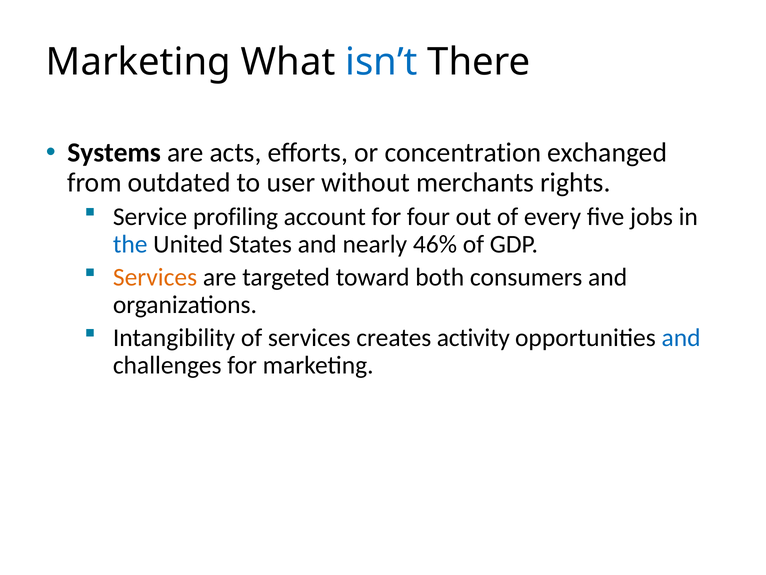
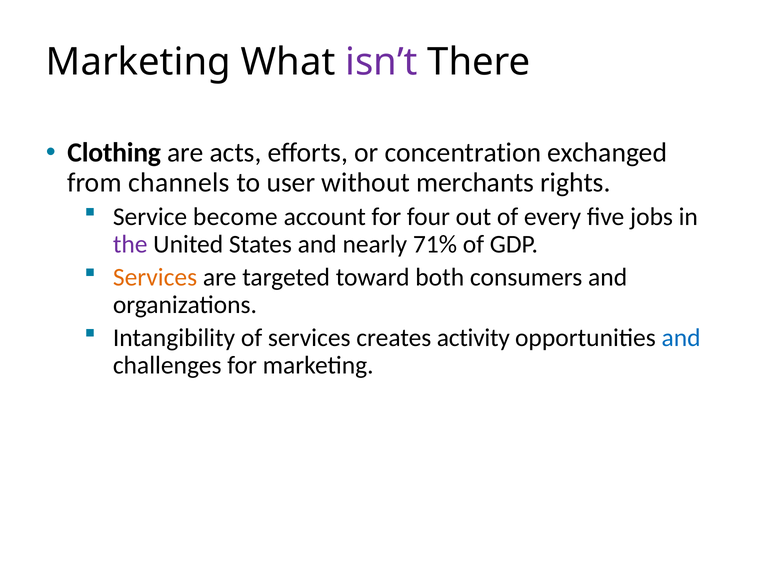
isn’t colour: blue -> purple
Systems: Systems -> Clothing
outdated: outdated -> channels
profiling: profiling -> become
the colour: blue -> purple
46%: 46% -> 71%
